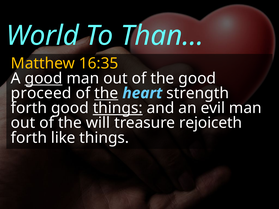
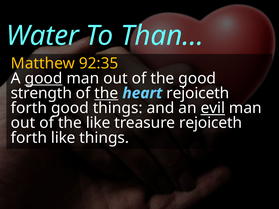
World: World -> Water
16:35: 16:35 -> 92:35
proceed: proceed -> strength
heart strength: strength -> rejoiceth
things at (118, 108) underline: present -> none
evil underline: none -> present
the will: will -> like
